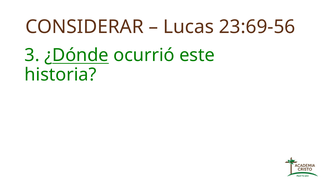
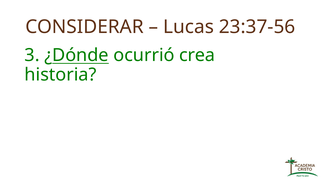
23:69-56: 23:69-56 -> 23:37-56
este: este -> crea
